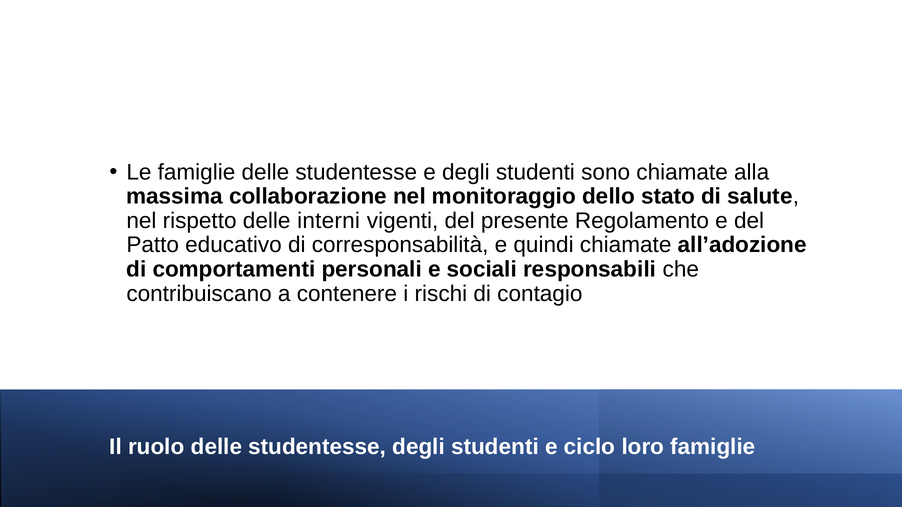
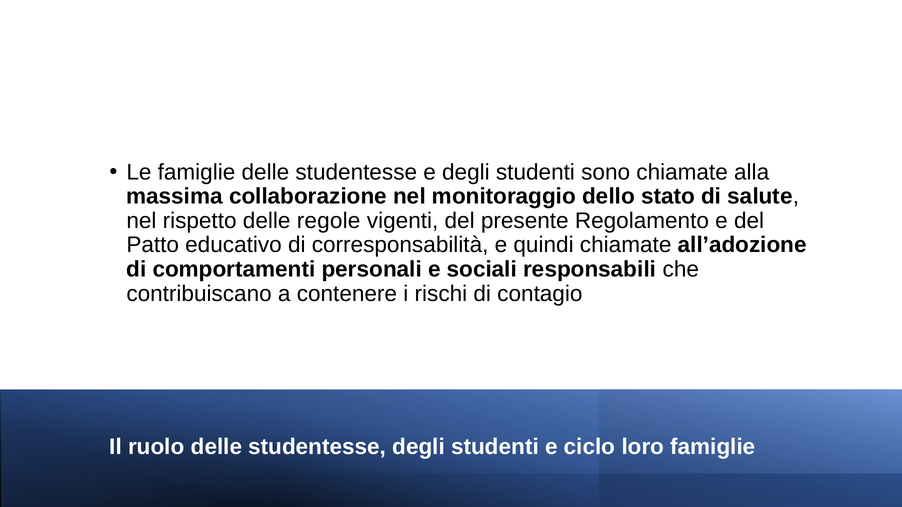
interni: interni -> regole
